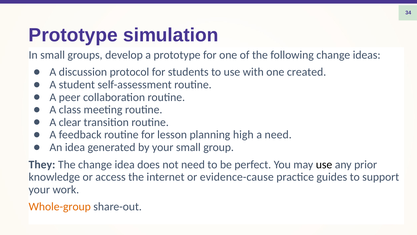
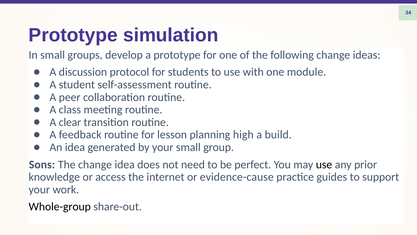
created: created -> module
a need: need -> build
They: They -> Sons
Whole-group colour: orange -> black
